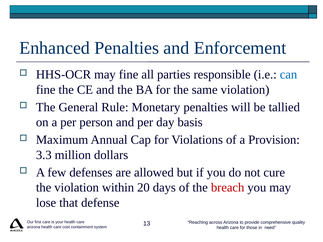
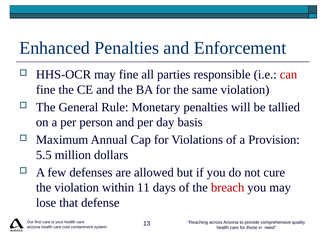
can colour: blue -> red
3.3: 3.3 -> 5.5
20: 20 -> 11
